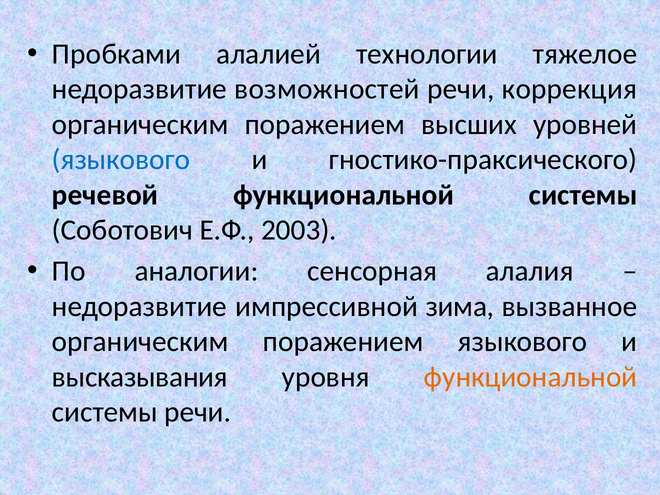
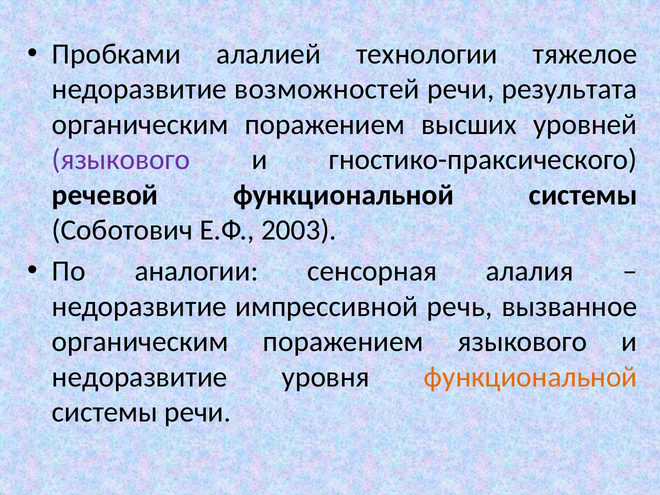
коррекция: коррекция -> результата
языкового at (121, 160) colour: blue -> purple
зима: зима -> речь
высказывания at (140, 377): высказывания -> недоразвитие
